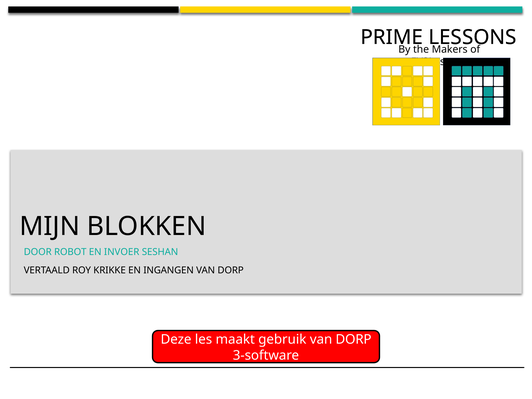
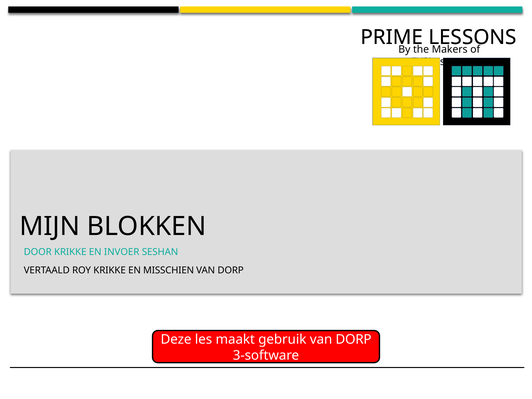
DOOR ROBOT: ROBOT -> KRIKKE
INGANGEN: INGANGEN -> MISSCHIEN
